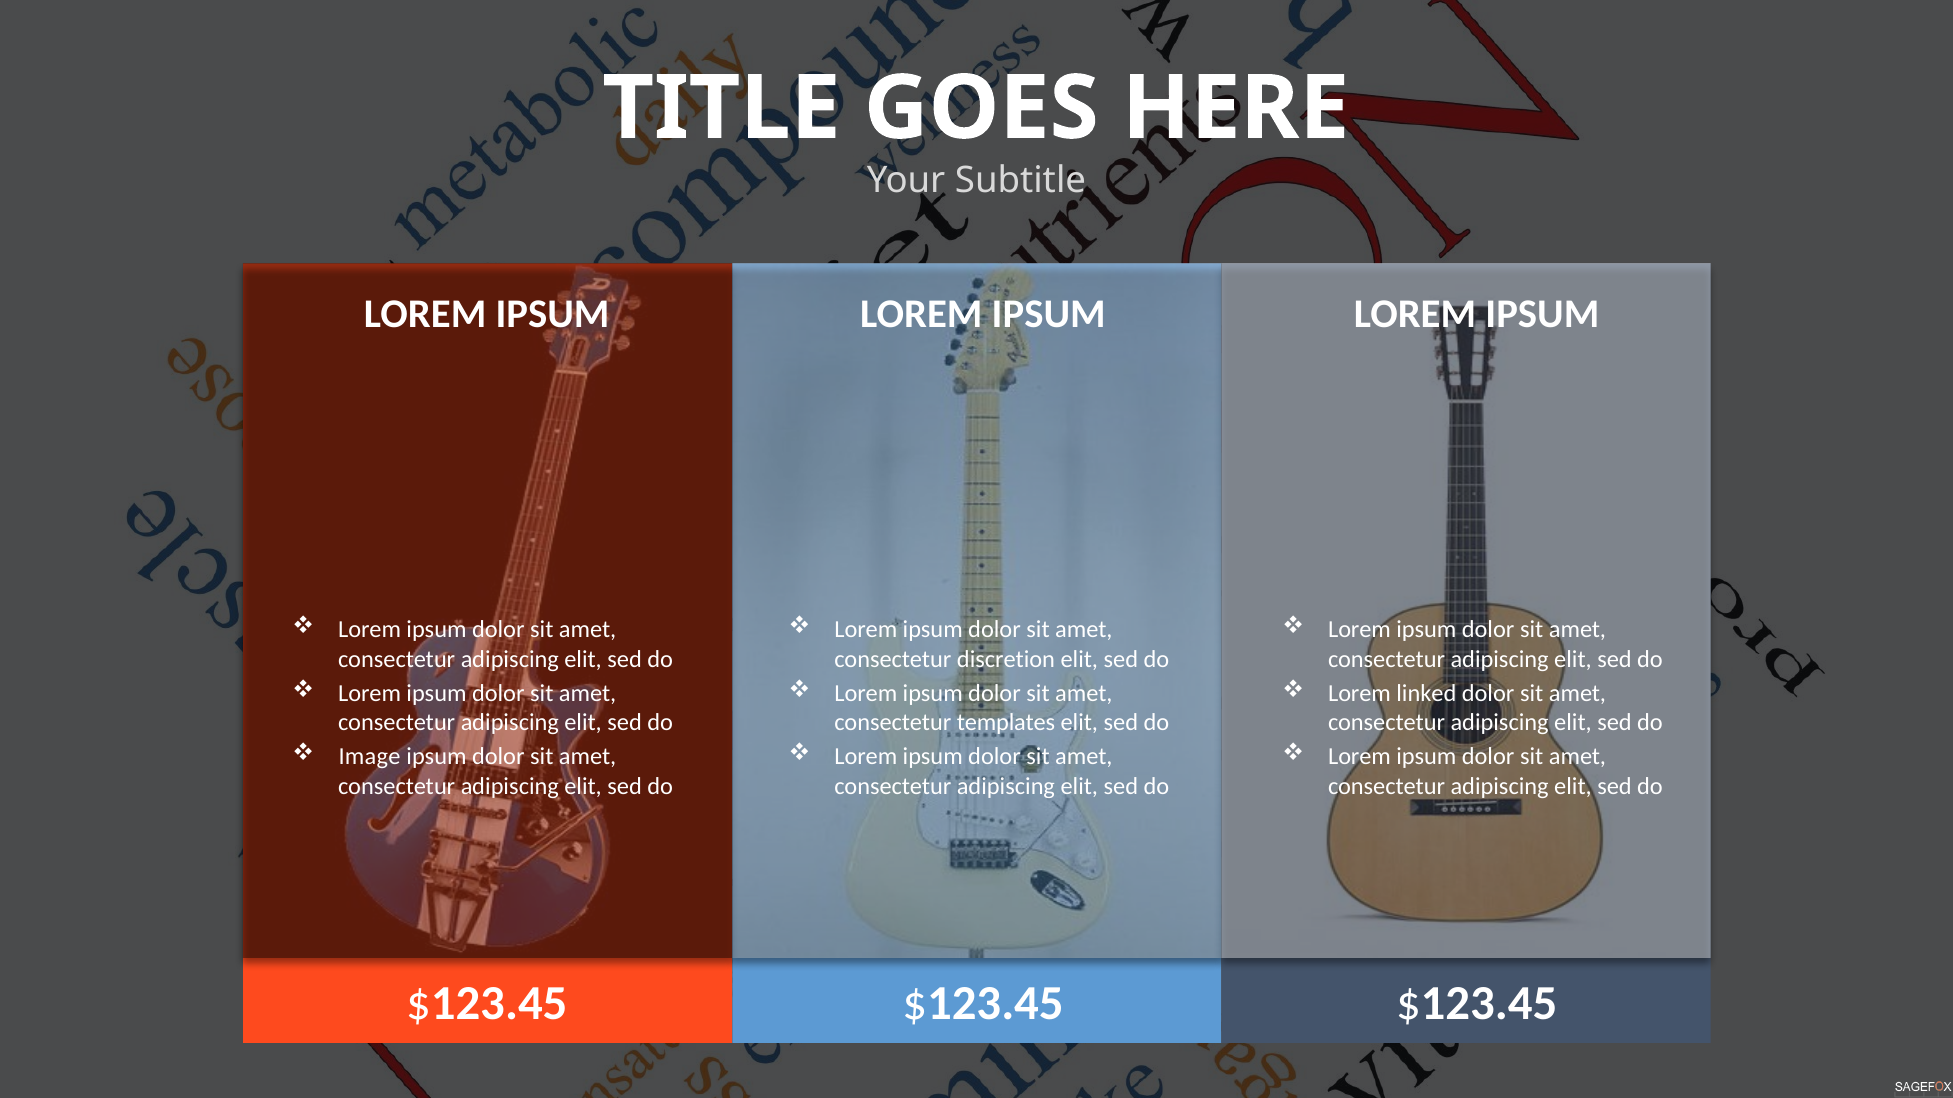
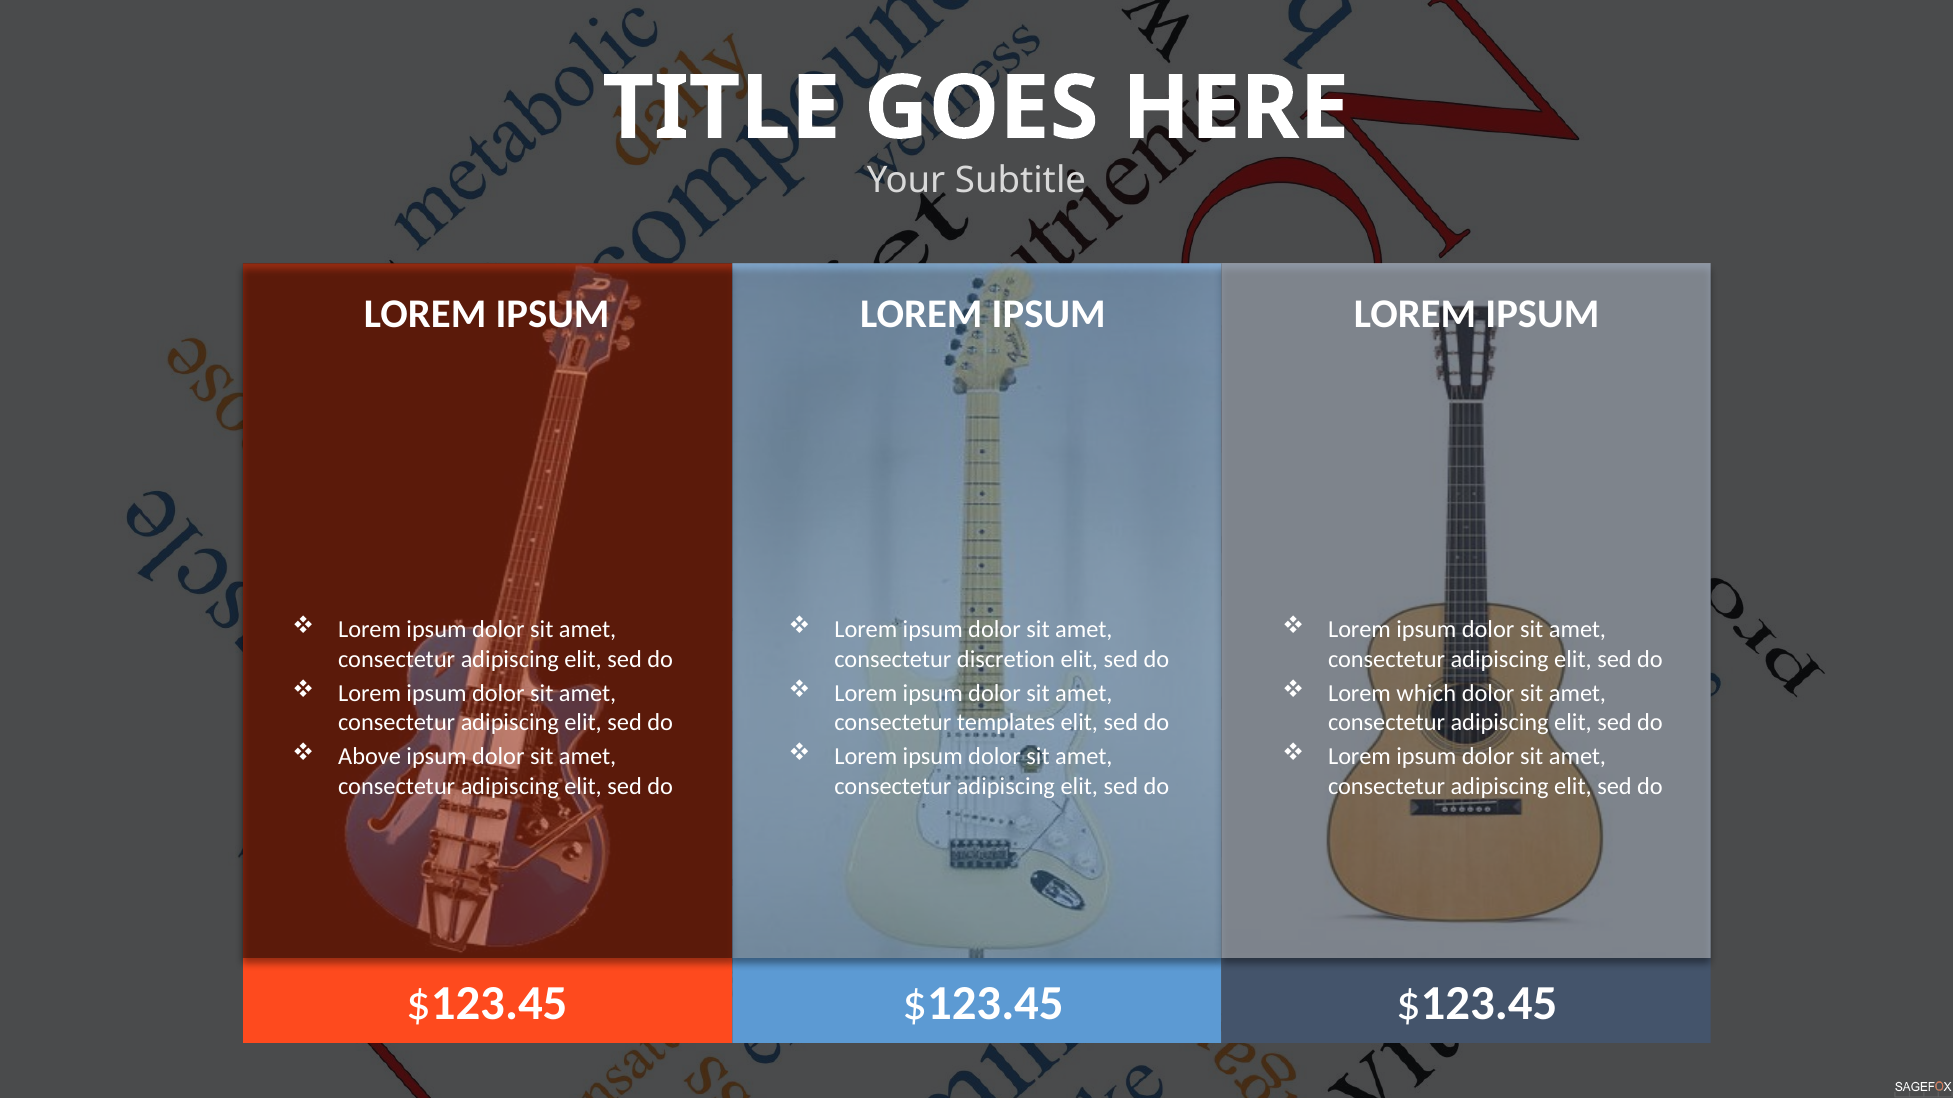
linked: linked -> which
Image: Image -> Above
